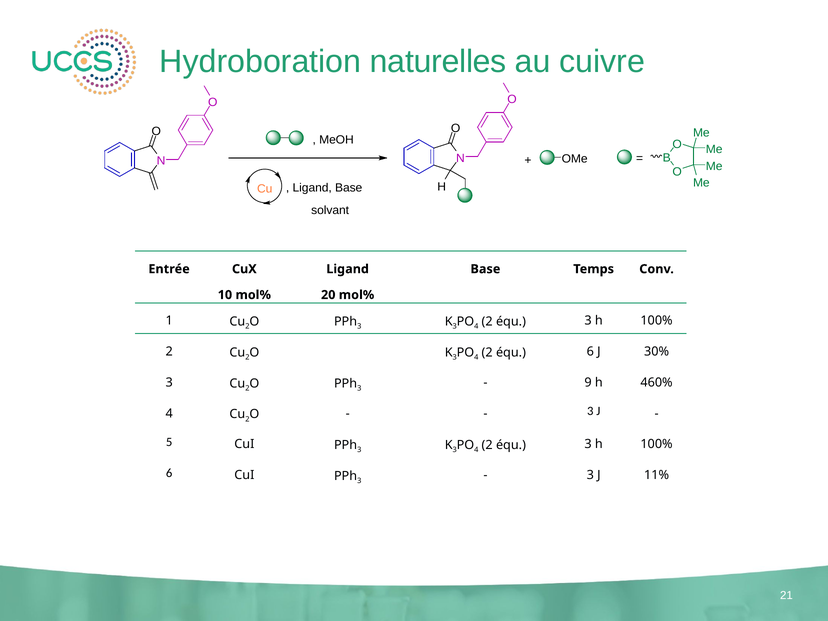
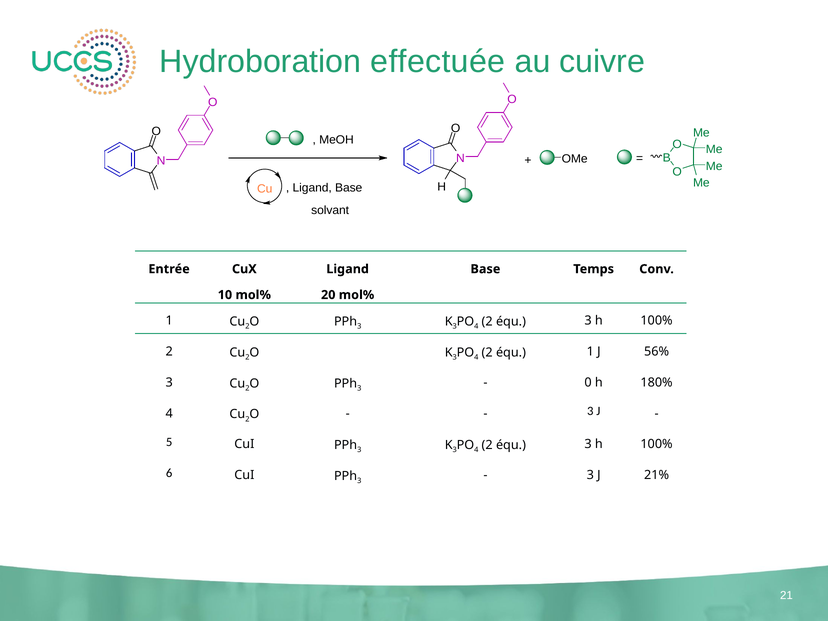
naturelles: naturelles -> effectuée
équ 6: 6 -> 1
30%: 30% -> 56%
9: 9 -> 0
460%: 460% -> 180%
11%: 11% -> 21%
